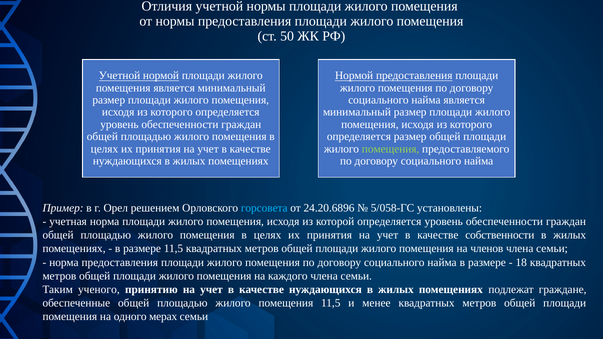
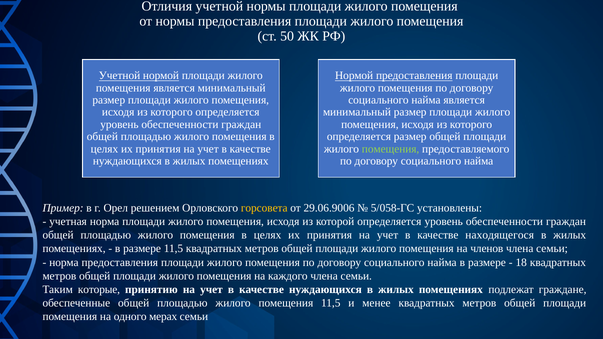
горсовета colour: light blue -> yellow
24.20.6896: 24.20.6896 -> 29.06.9006
собственности: собственности -> находящегося
ученого: ученого -> которые
